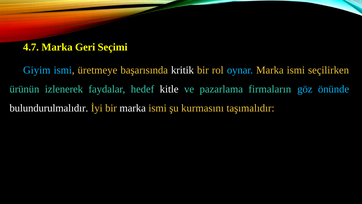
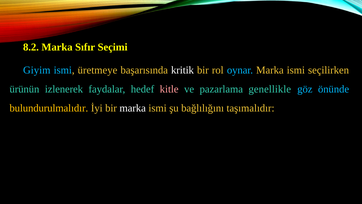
4.7: 4.7 -> 8.2
Geri: Geri -> Sıfır
kitle colour: white -> pink
firmaların: firmaların -> genellikle
bulundurulmalıdır colour: white -> yellow
kurmasını: kurmasını -> bağlılığını
